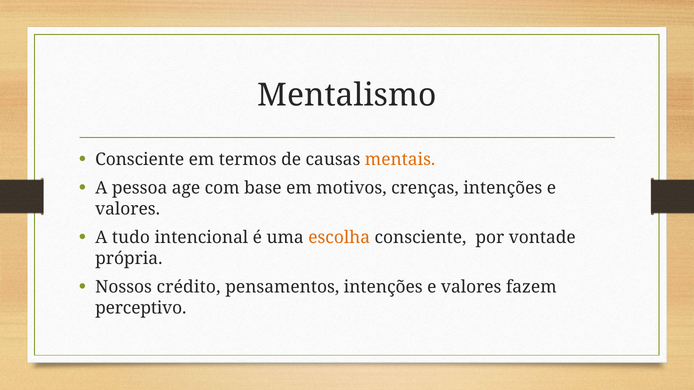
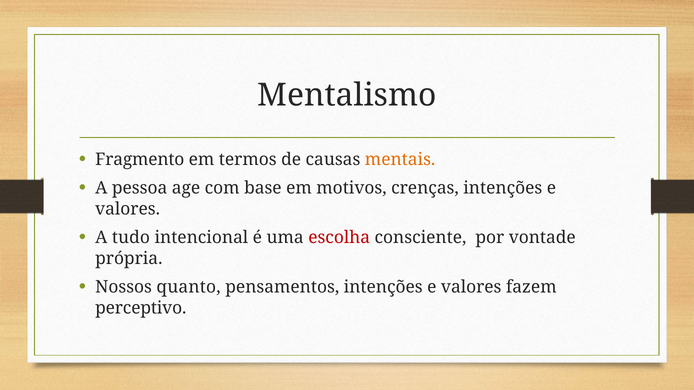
Consciente at (140, 160): Consciente -> Fragmento
escolha colour: orange -> red
crédito: crédito -> quanto
